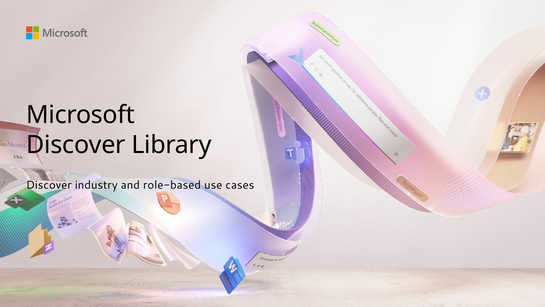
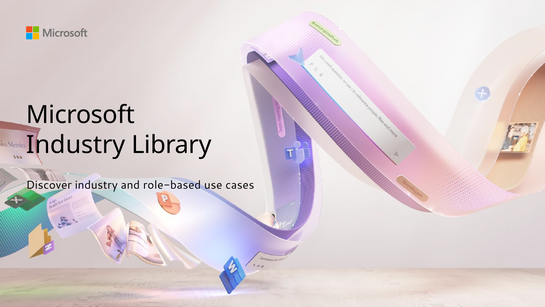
Discover at (76, 145): Discover -> Industry
